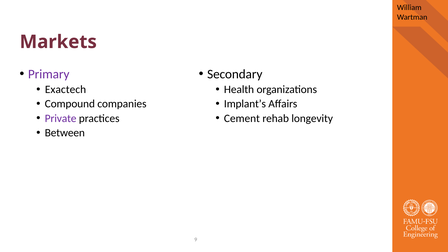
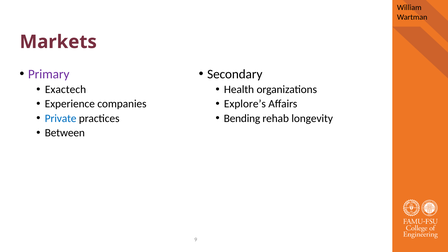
Compound: Compound -> Experience
Implant’s: Implant’s -> Explore’s
Private colour: purple -> blue
Cement: Cement -> Bending
